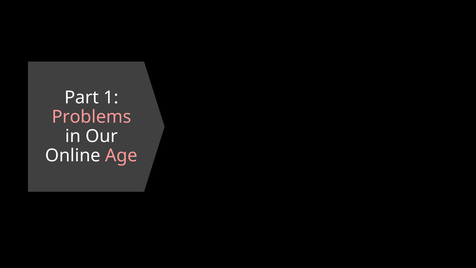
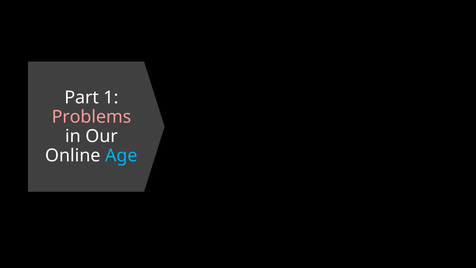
Age colour: pink -> light blue
